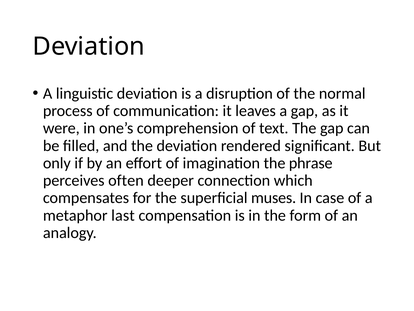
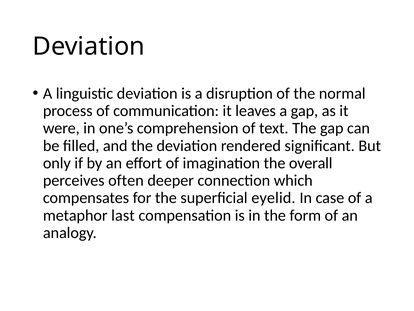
phrase: phrase -> overall
muses: muses -> eyelid
